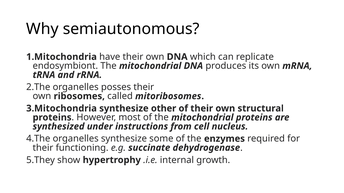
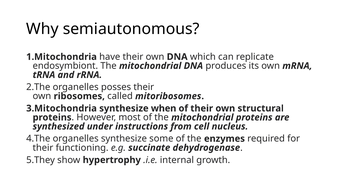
other: other -> when
